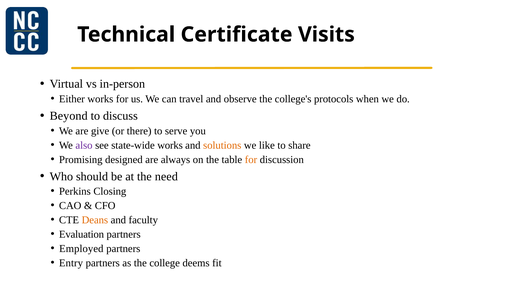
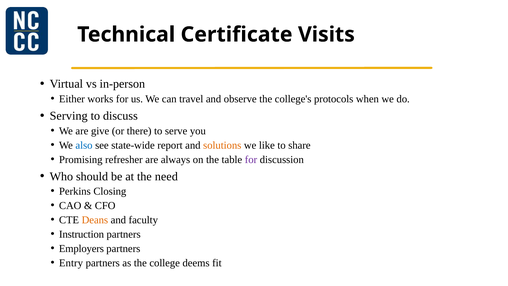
Beyond: Beyond -> Serving
also colour: purple -> blue
state-wide works: works -> report
designed: designed -> refresher
for at (251, 159) colour: orange -> purple
Evaluation: Evaluation -> Instruction
Employed: Employed -> Employers
